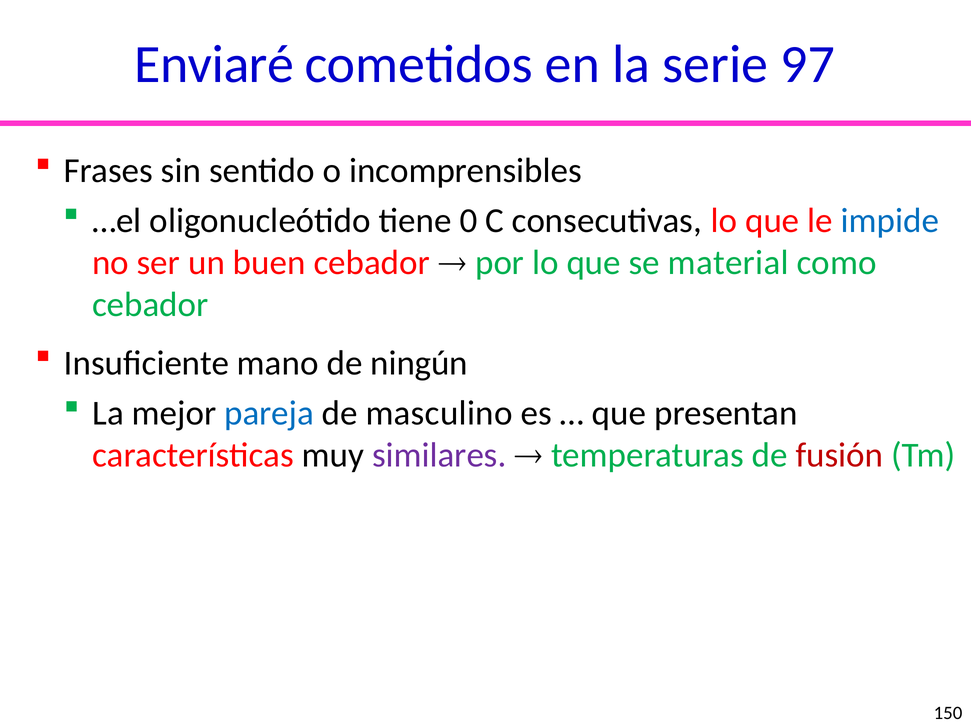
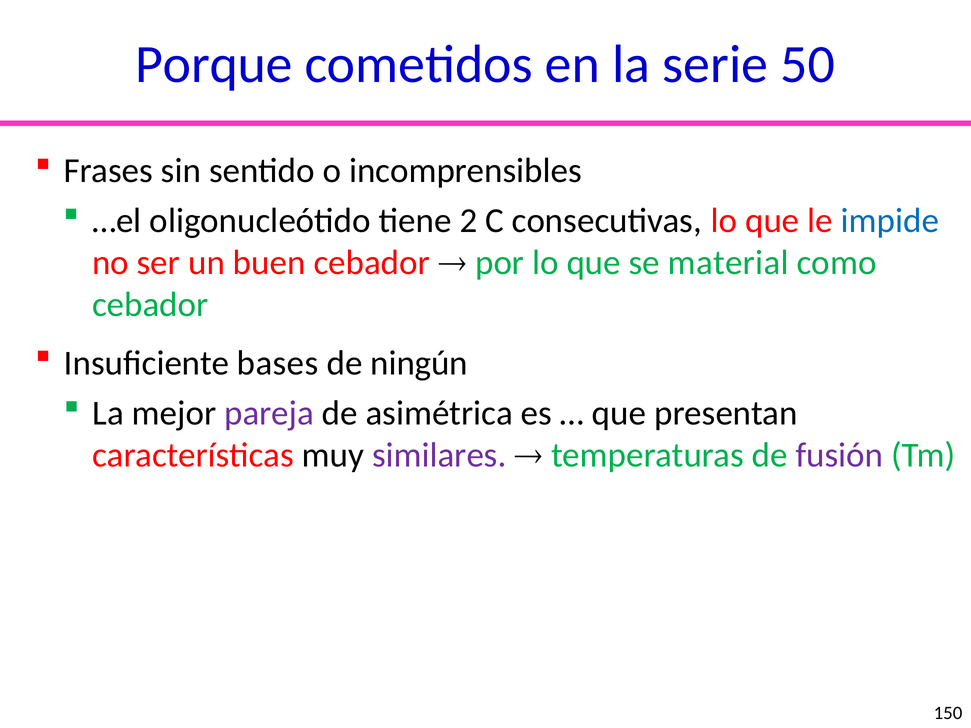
Enviaré: Enviaré -> Porque
97: 97 -> 50
0: 0 -> 2
mano: mano -> bases
pareja colour: blue -> purple
masculino: masculino -> asimétrica
fusión colour: red -> purple
